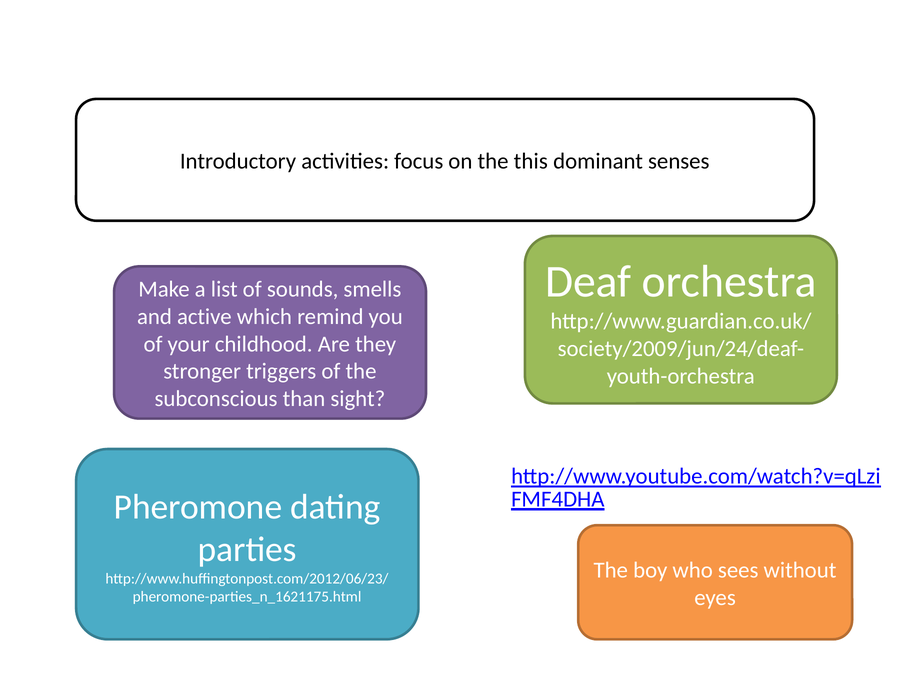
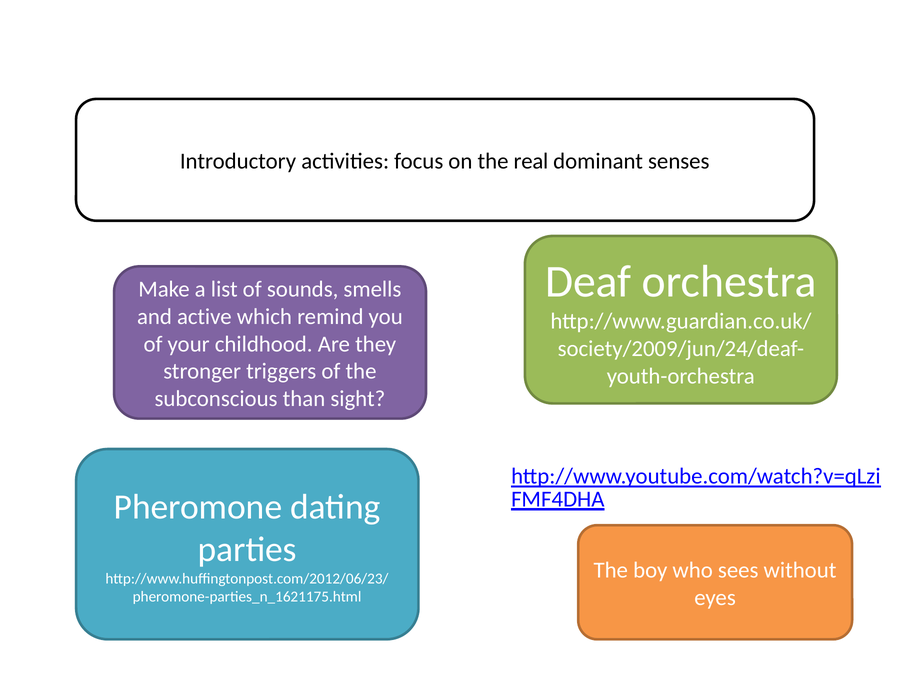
this: this -> real
